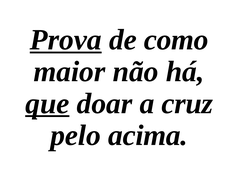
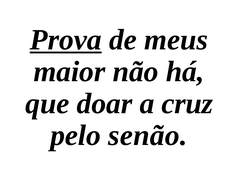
como: como -> meus
que underline: present -> none
acima: acima -> senão
